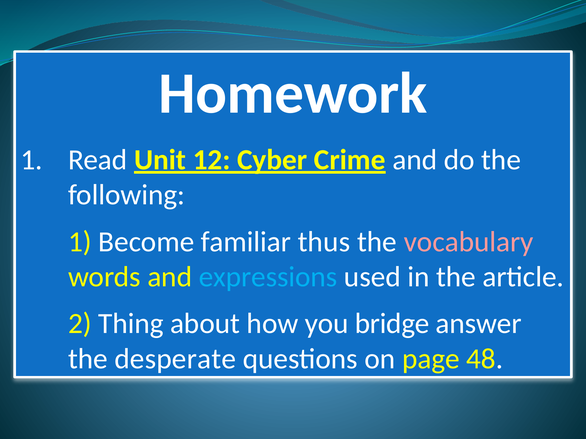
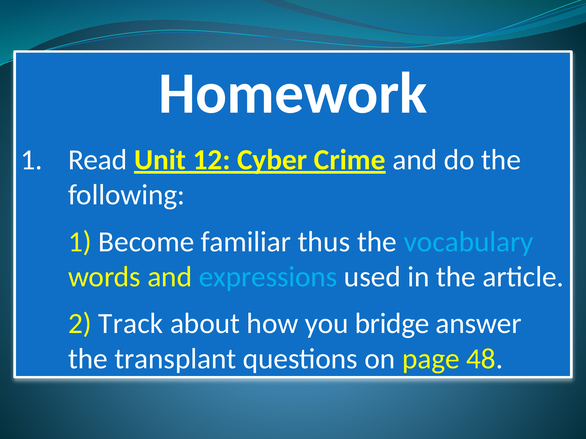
vocabulary colour: pink -> light blue
Thing: Thing -> Track
desperate: desperate -> transplant
